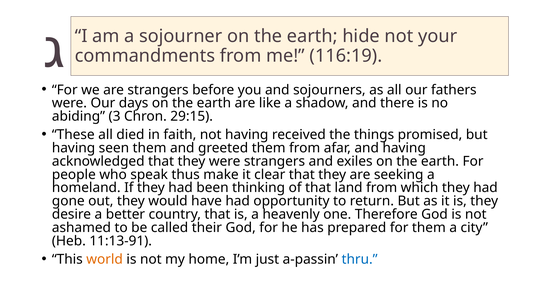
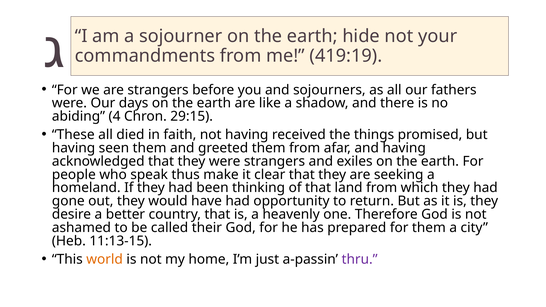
116:19: 116:19 -> 419:19
3: 3 -> 4
11:13-91: 11:13-91 -> 11:13-15
thru colour: blue -> purple
